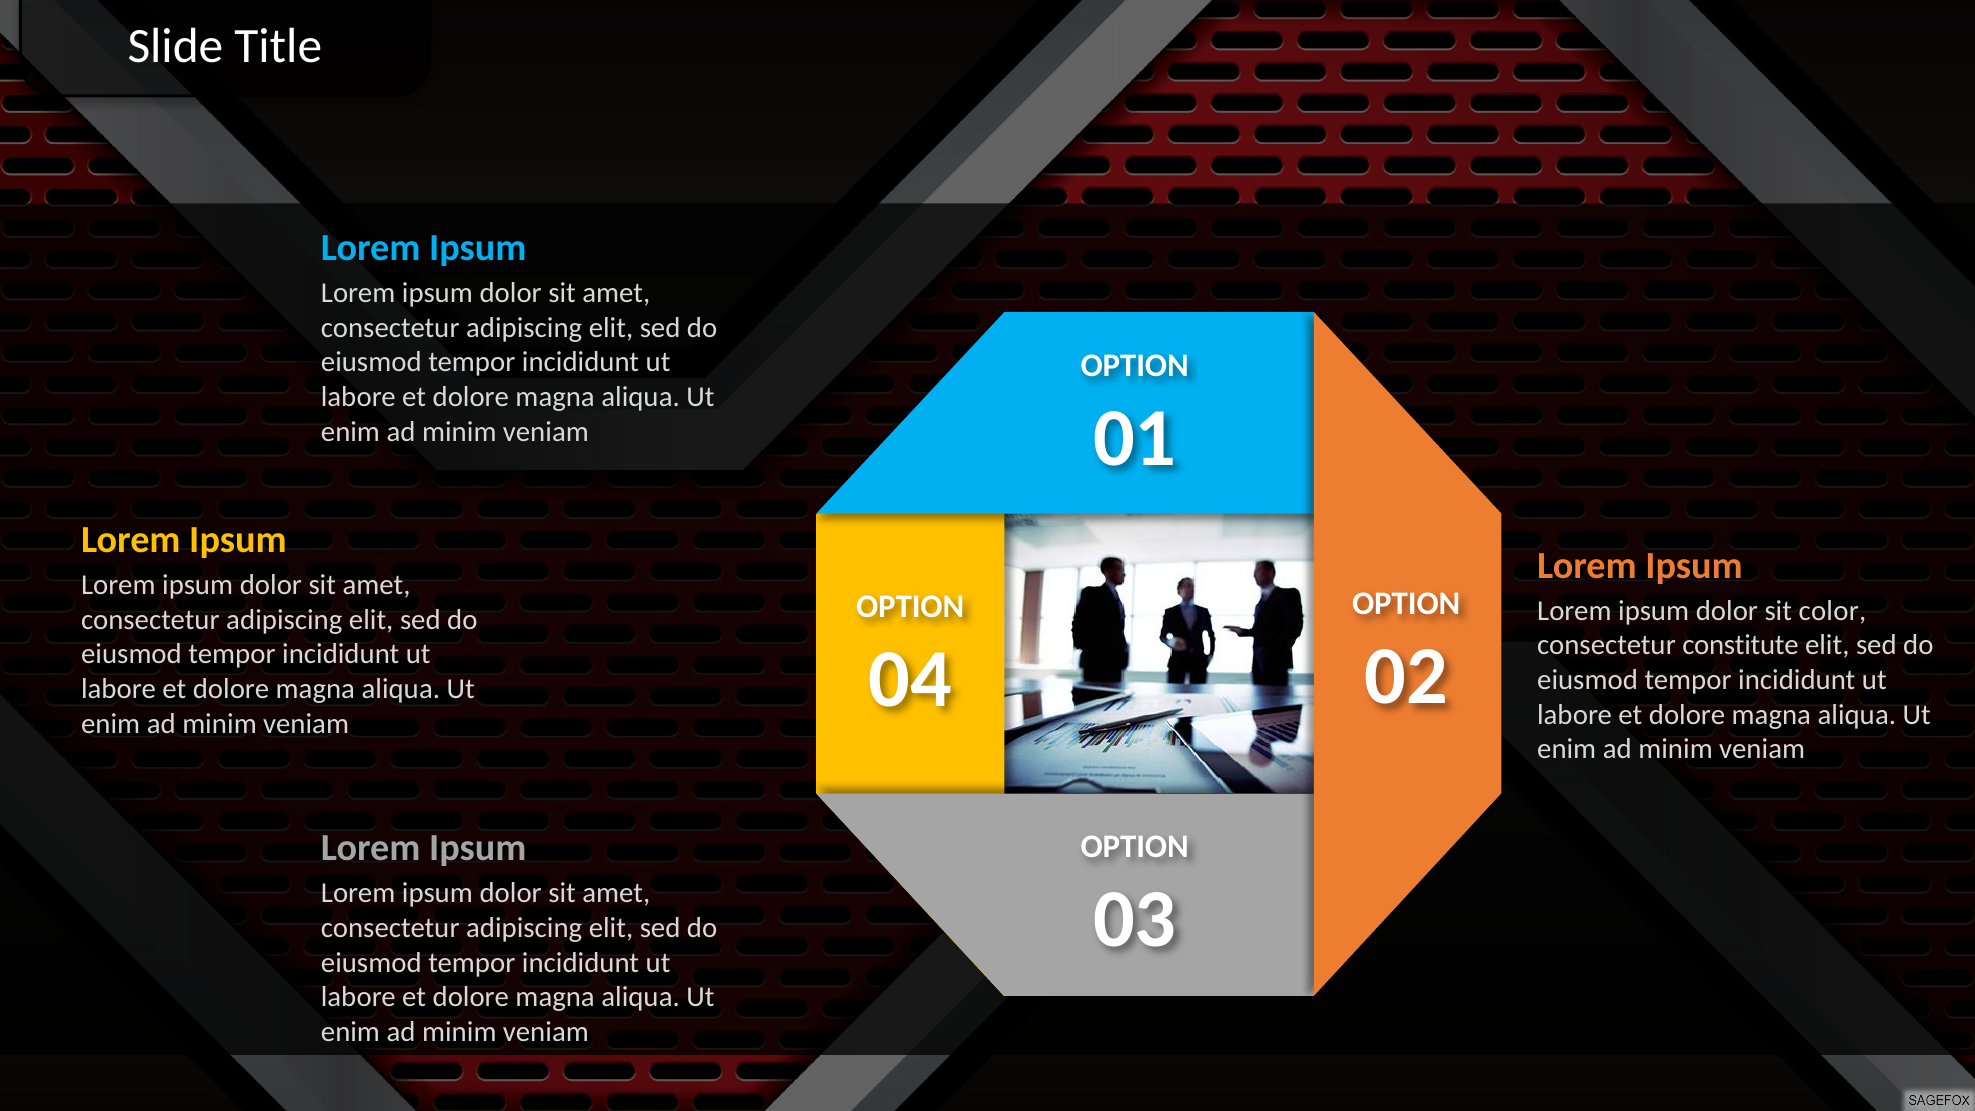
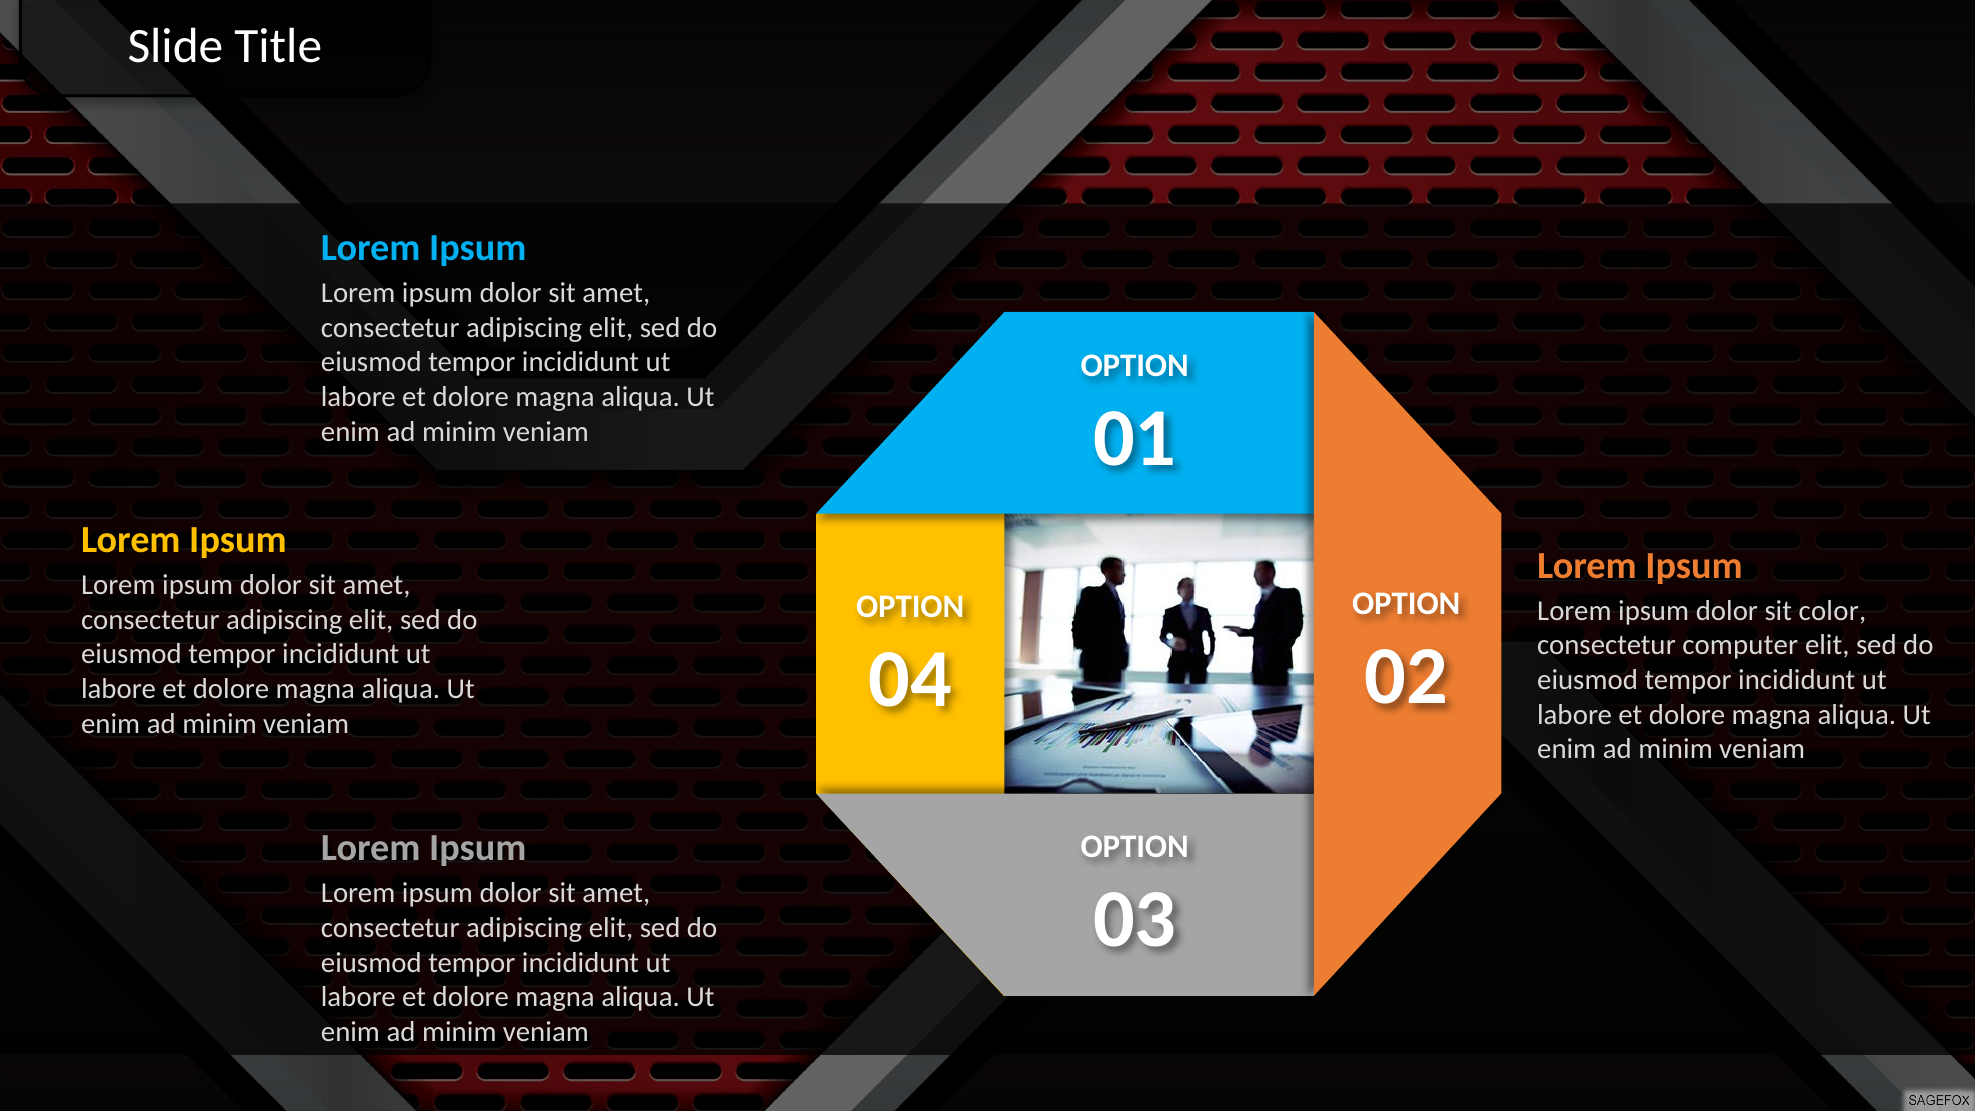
constitute: constitute -> computer
